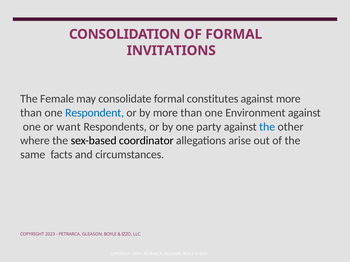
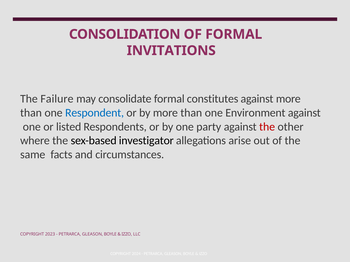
Female: Female -> Failure
want: want -> listed
the at (267, 127) colour: blue -> red
coordinator: coordinator -> investigator
